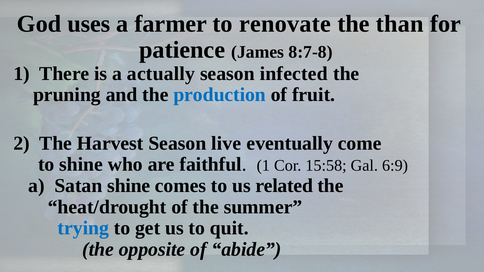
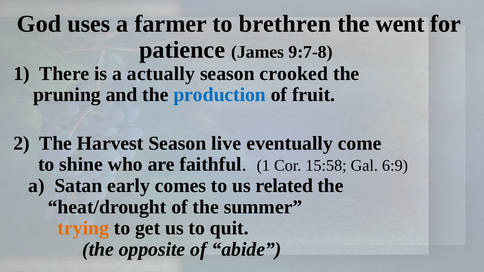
renovate: renovate -> brethren
than: than -> went
8:7-8: 8:7-8 -> 9:7-8
infected: infected -> crooked
Satan shine: shine -> early
trying colour: blue -> orange
